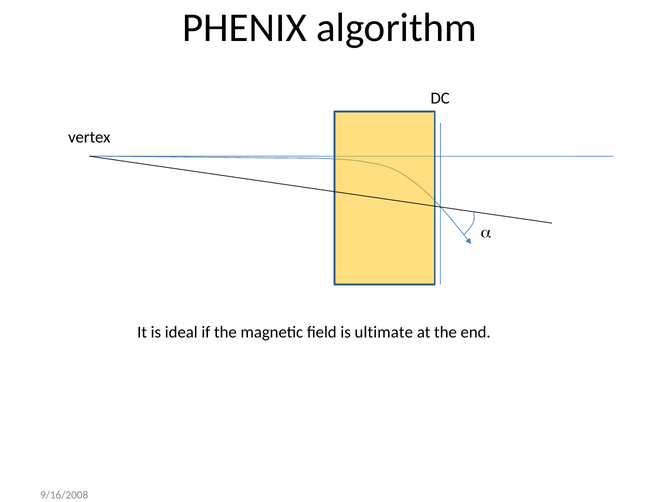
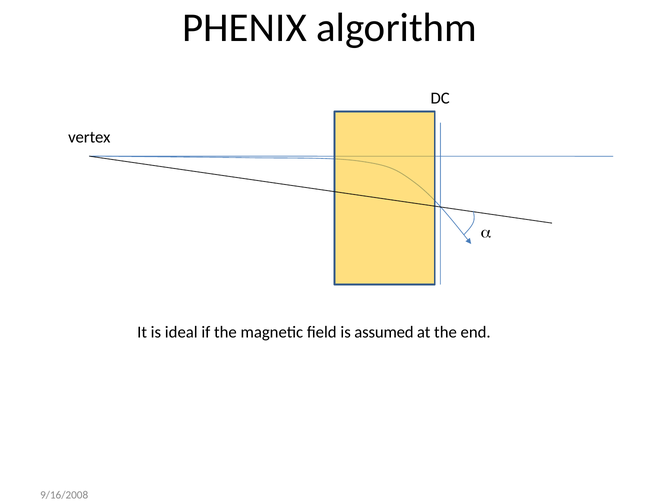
ultimate: ultimate -> assumed
